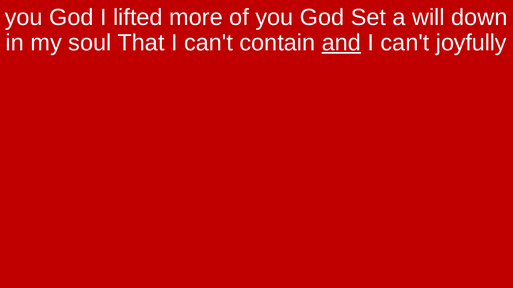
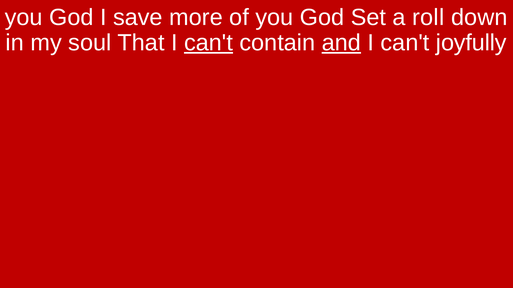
lifted: lifted -> save
will: will -> roll
can't at (209, 43) underline: none -> present
